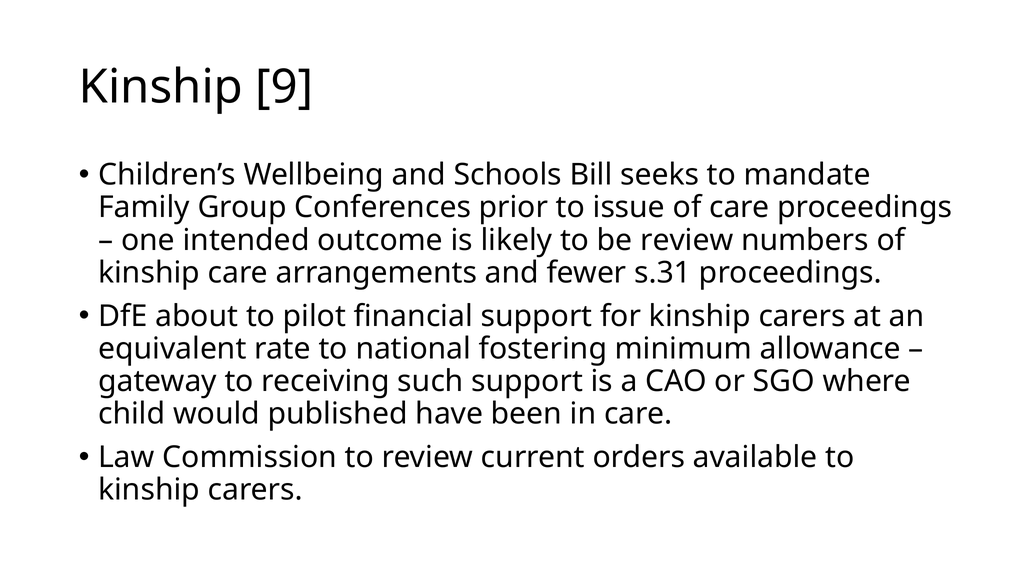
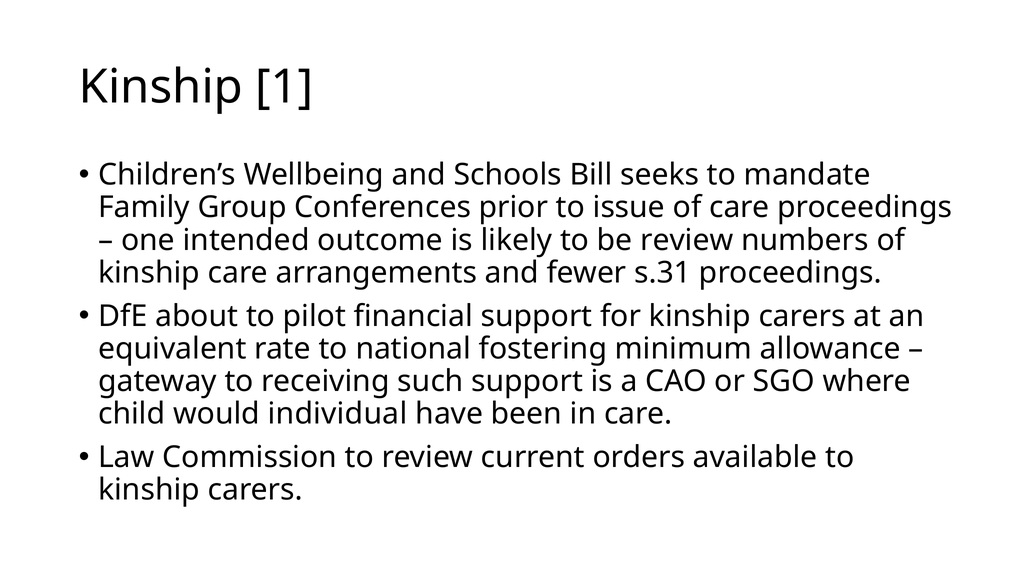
9: 9 -> 1
published: published -> individual
